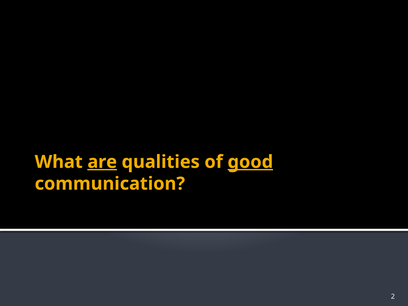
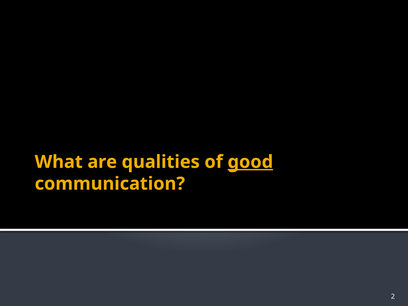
are underline: present -> none
